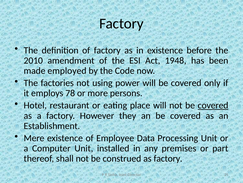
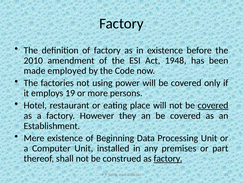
78: 78 -> 19
Employee: Employee -> Beginning
factory at (168, 158) underline: none -> present
